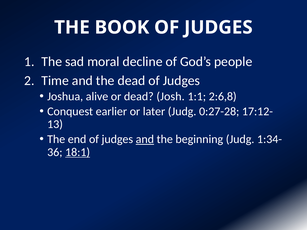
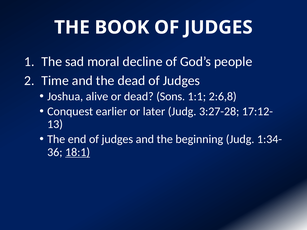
Josh: Josh -> Sons
0:27-28: 0:27-28 -> 3:27-28
and at (145, 139) underline: present -> none
